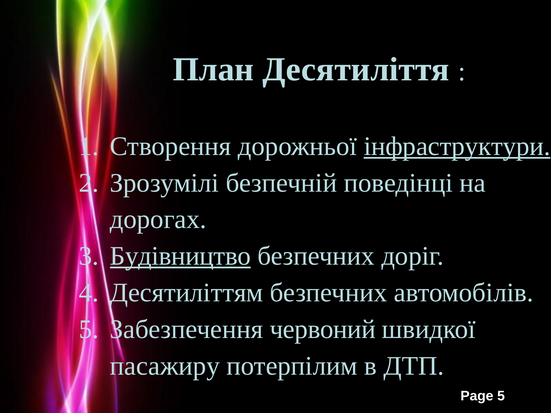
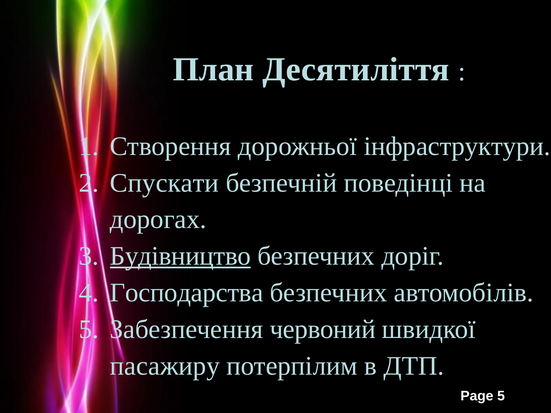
інфраструктури underline: present -> none
Зрозумілі: Зрозумілі -> Спускати
Десятиліттям: Десятиліттям -> Господарства
